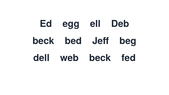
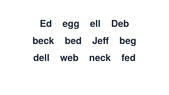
web beck: beck -> neck
